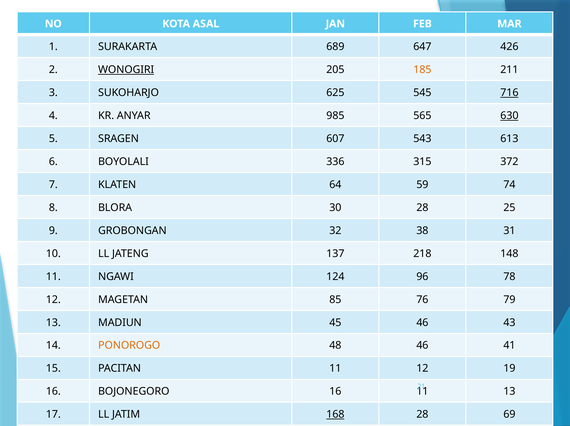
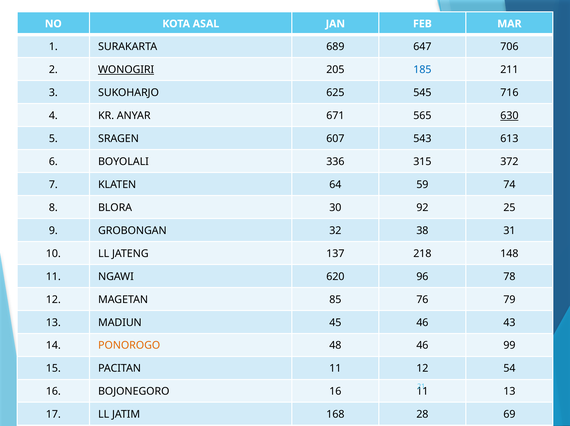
426: 426 -> 706
185 colour: orange -> blue
716 underline: present -> none
985: 985 -> 671
30 28: 28 -> 92
124: 124 -> 620
41: 41 -> 99
19: 19 -> 54
168 underline: present -> none
